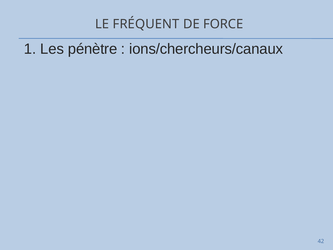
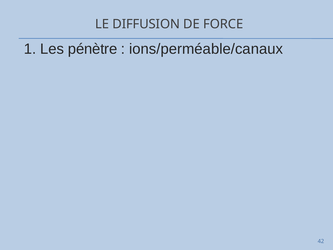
FRÉQUENT: FRÉQUENT -> DIFFUSION
ions/chercheurs/canaux: ions/chercheurs/canaux -> ions/perméable/canaux
